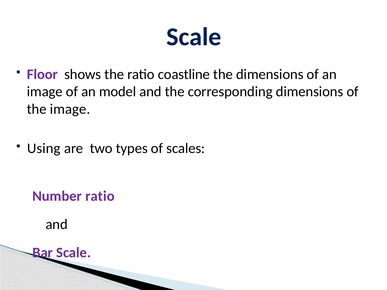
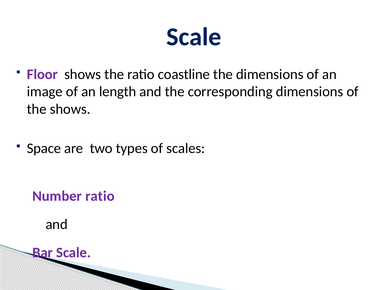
model: model -> length
the image: image -> shows
Using: Using -> Space
